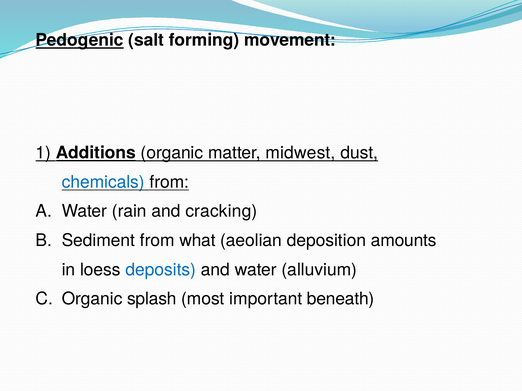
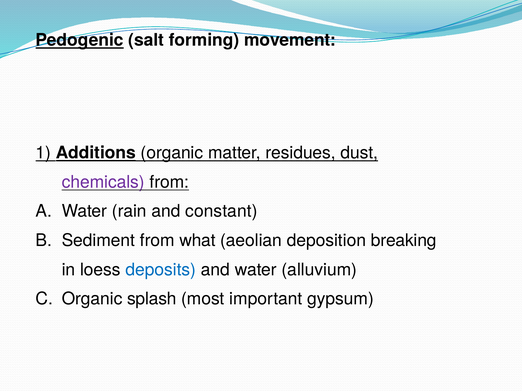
midwest: midwest -> residues
chemicals colour: blue -> purple
cracking: cracking -> constant
amounts: amounts -> breaking
beneath: beneath -> gypsum
